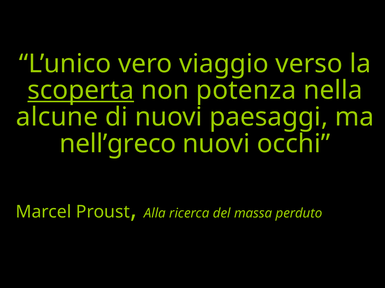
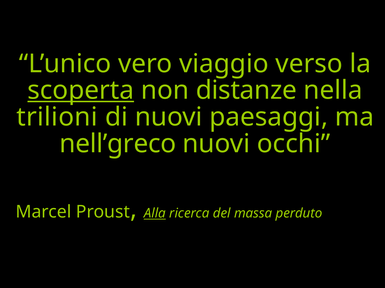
potenza: potenza -> distanze
alcune: alcune -> trilioni
Alla underline: none -> present
